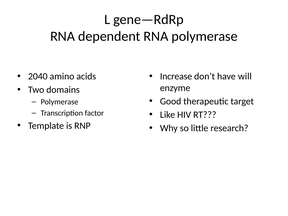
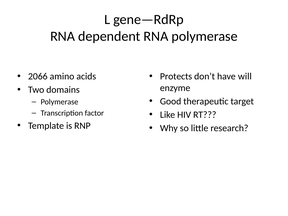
2040: 2040 -> 2066
Increase: Increase -> Protects
